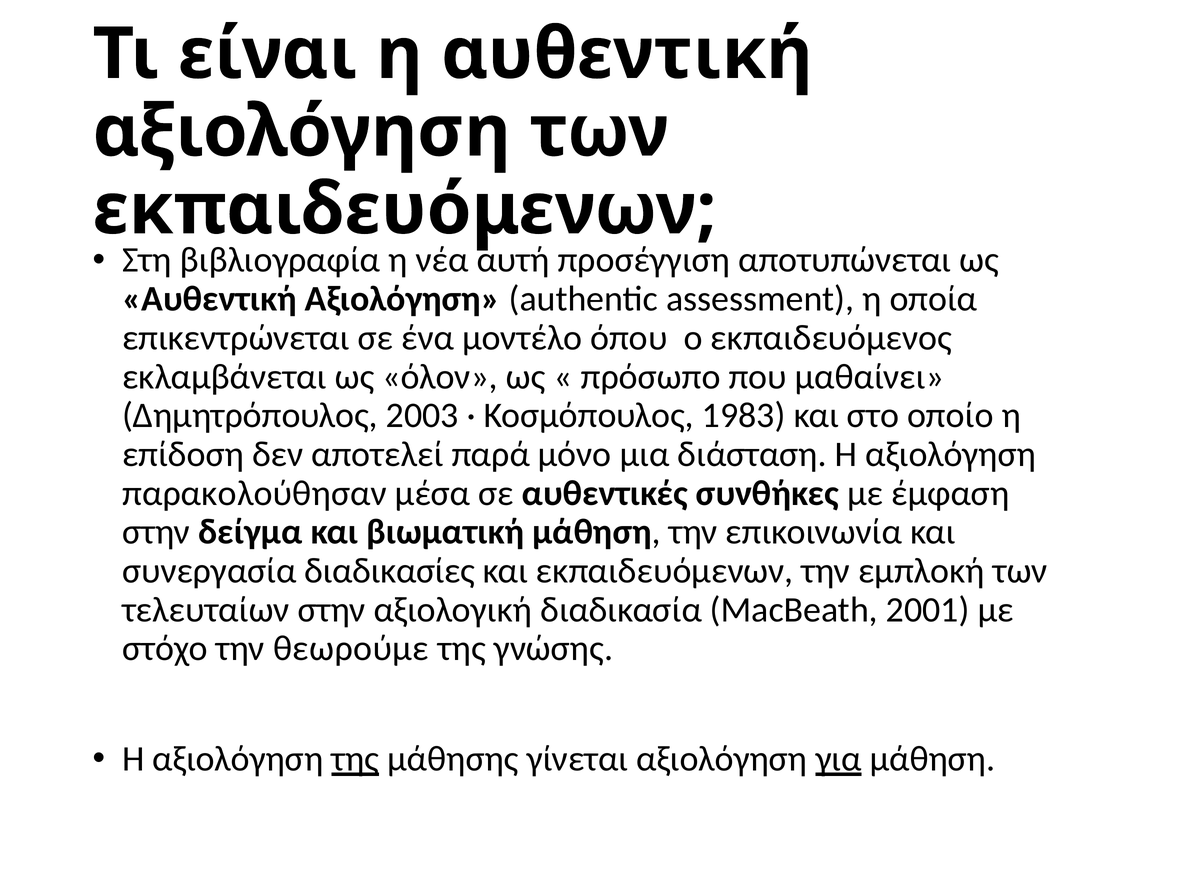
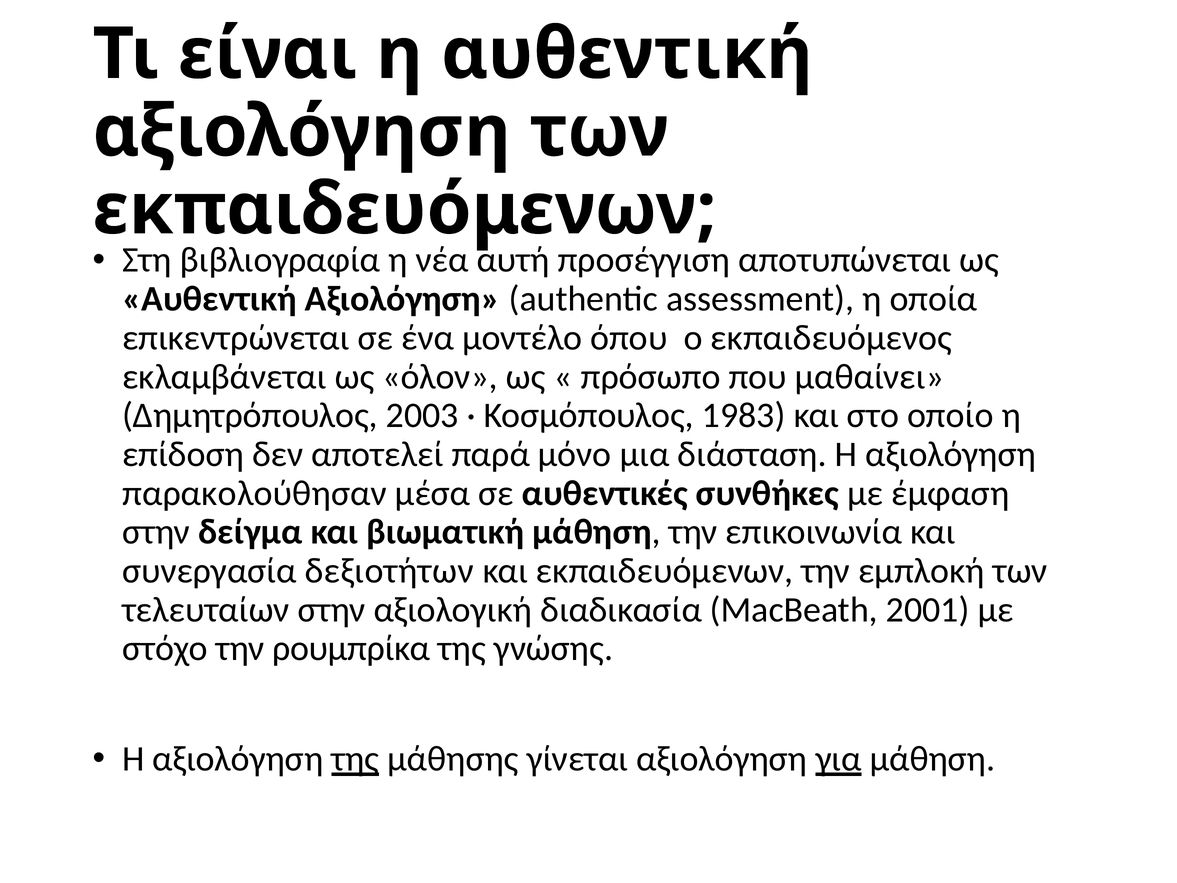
διαδικασίες: διαδικασίες -> δεξιοτήτων
θεωρούμε: θεωρούμε -> ρουμπρίκα
